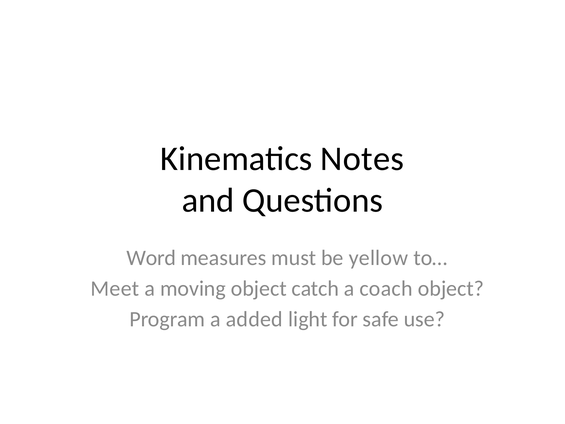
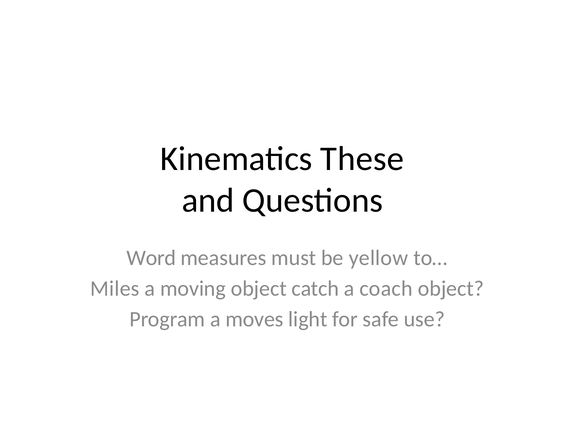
Notes: Notes -> These
Meet: Meet -> Miles
added: added -> moves
